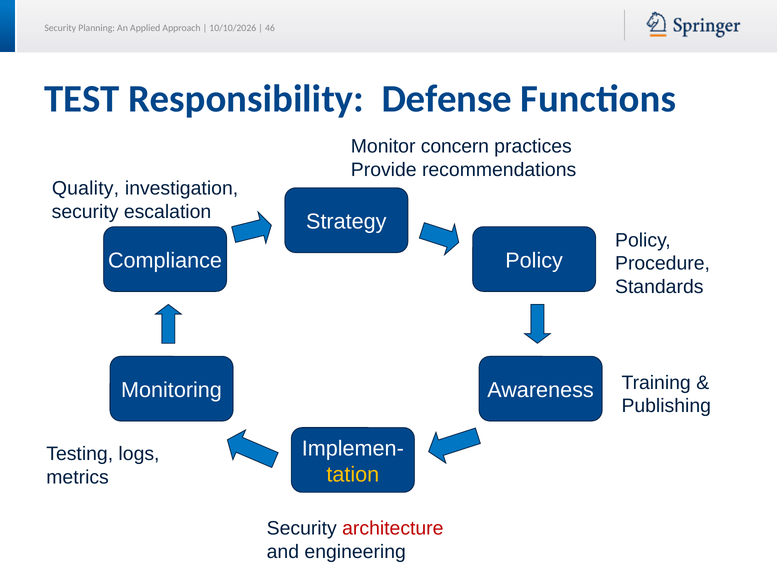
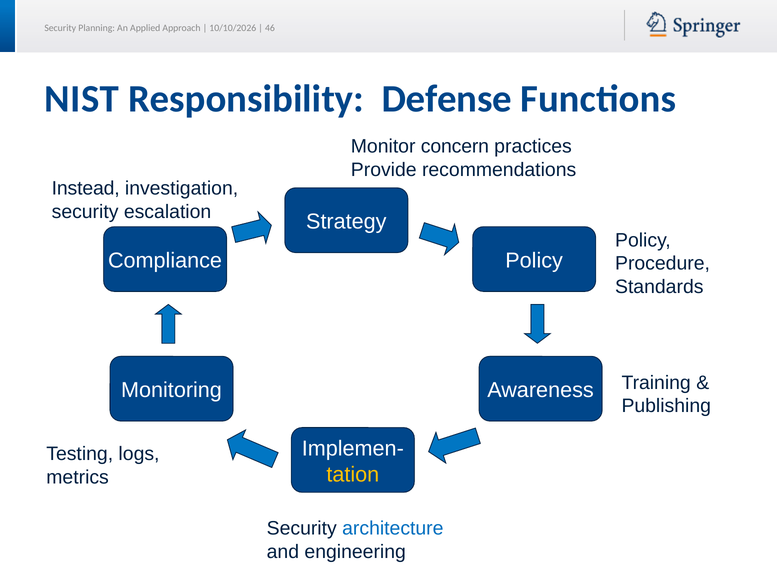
TEST: TEST -> NIST
Quality: Quality -> Instead
architecture colour: red -> blue
